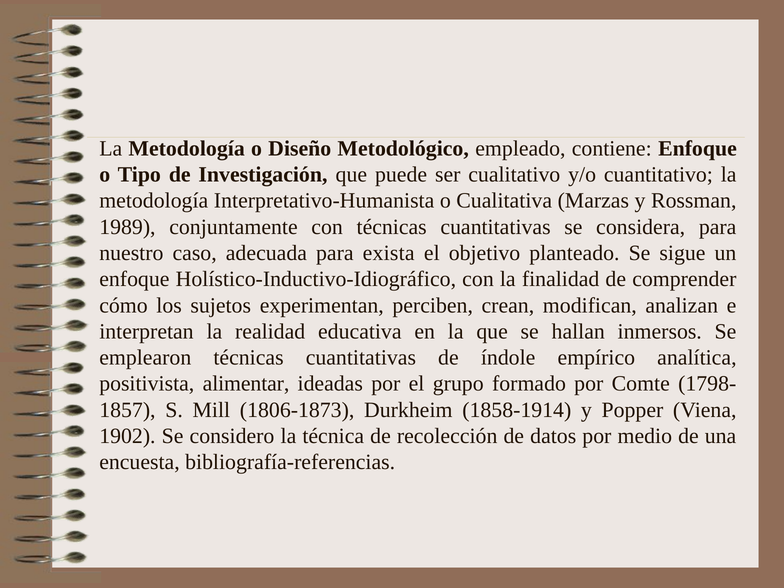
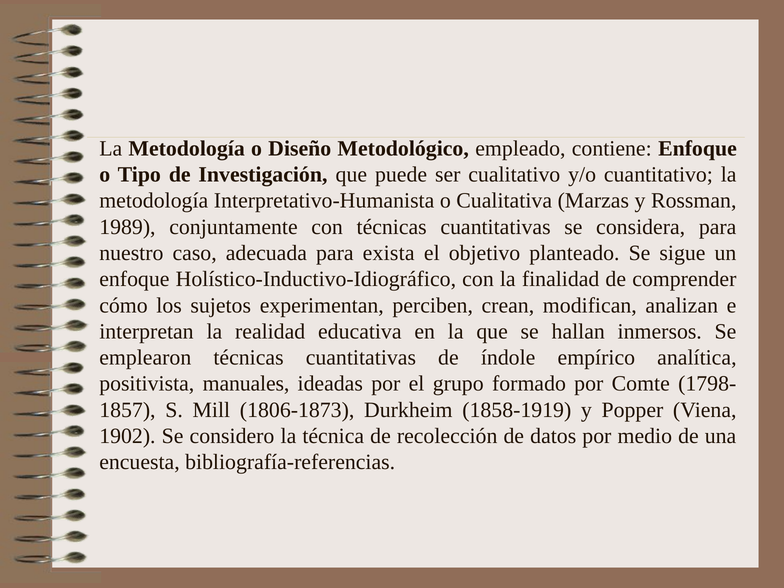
alimentar: alimentar -> manuales
1858-1914: 1858-1914 -> 1858-1919
